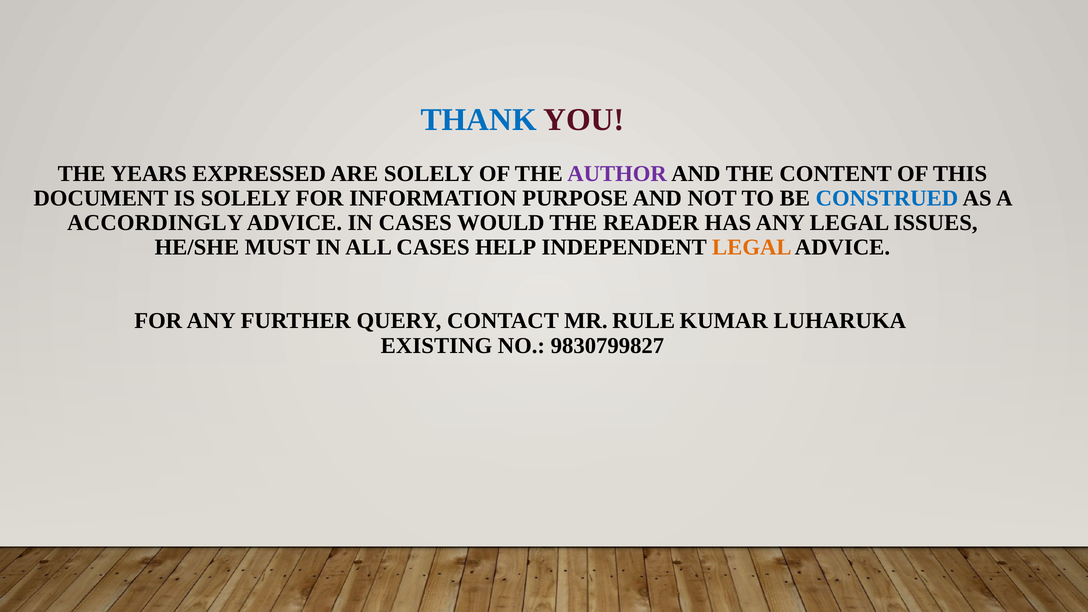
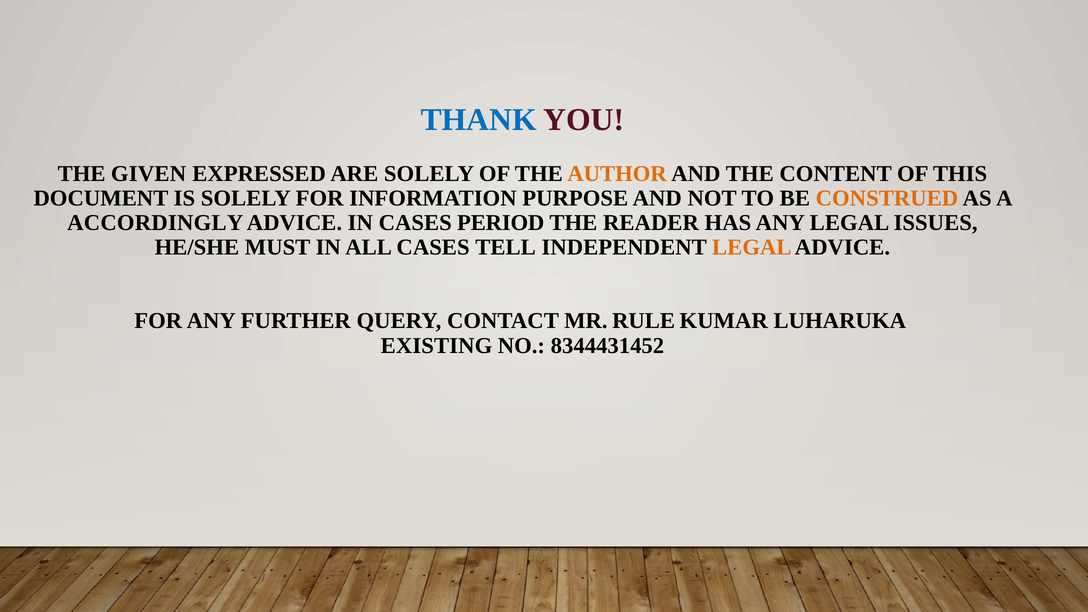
YEARS: YEARS -> GIVEN
AUTHOR colour: purple -> orange
CONSTRUED colour: blue -> orange
WOULD: WOULD -> PERIOD
HELP: HELP -> TELL
9830799827: 9830799827 -> 8344431452
